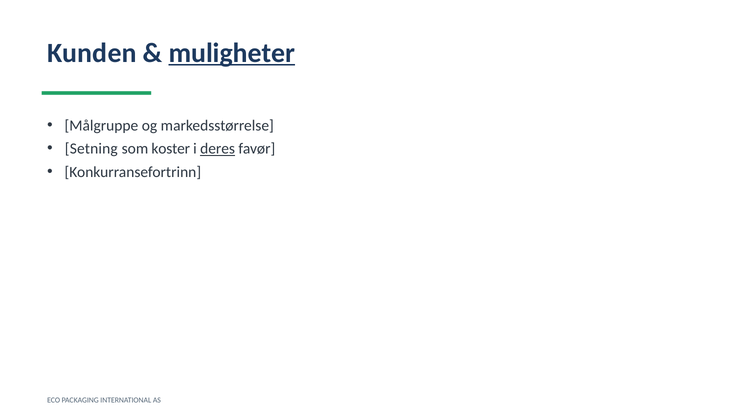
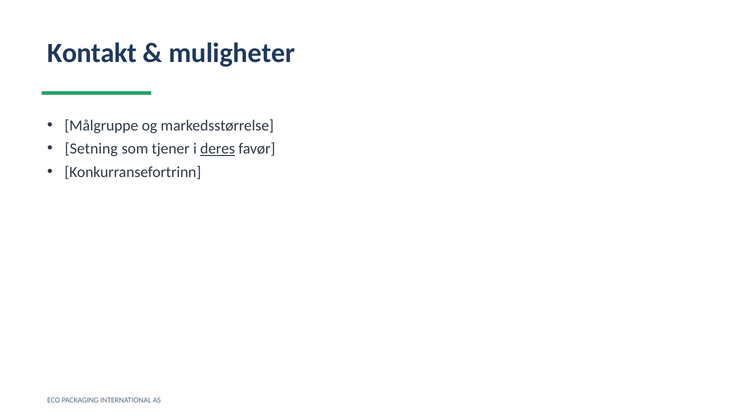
Kunden: Kunden -> Kontakt
muligheter underline: present -> none
koster: koster -> tjener
